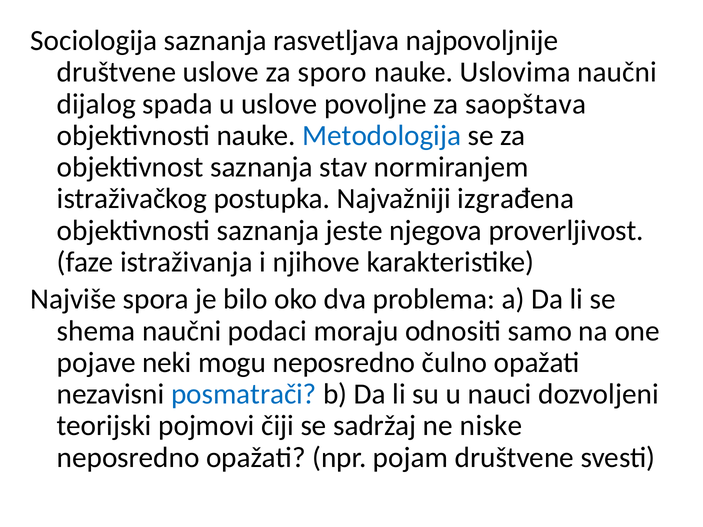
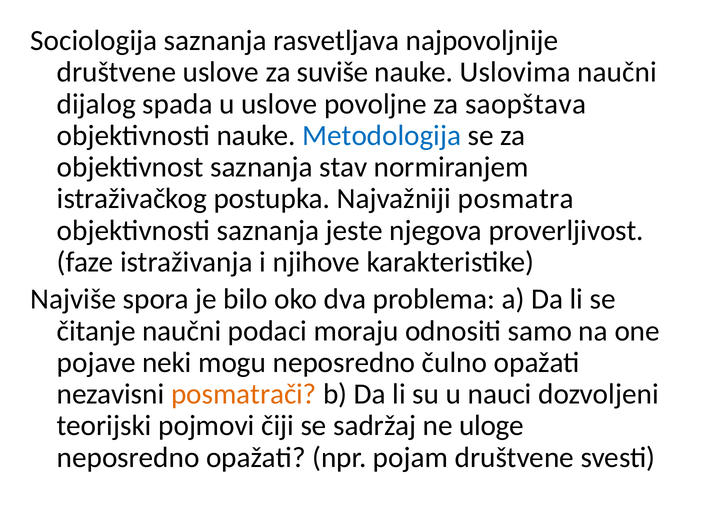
sporo: sporo -> suviše
izgrađena: izgrađena -> posmatra
shema: shema -> čitanje
posmatrači colour: blue -> orange
niske: niske -> uloge
